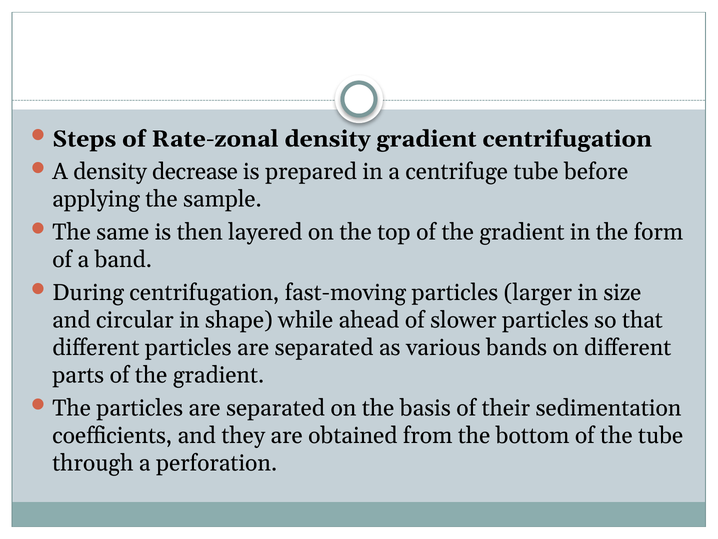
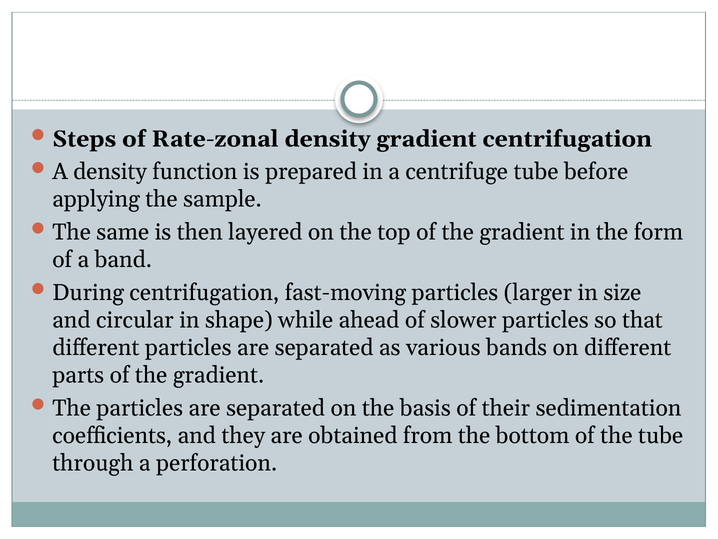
decrease: decrease -> function
